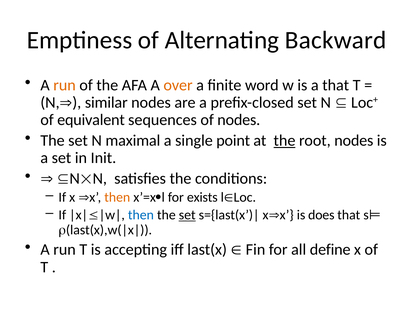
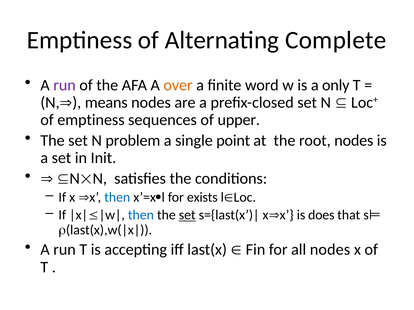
Backward: Backward -> Complete
run at (65, 85) colour: orange -> purple
a that: that -> only
similar: similar -> means
of equivalent: equivalent -> emptiness
of nodes: nodes -> upper
maximal: maximal -> problem
the at (285, 141) underline: present -> none
then at (117, 198) colour: orange -> blue
all define: define -> nodes
